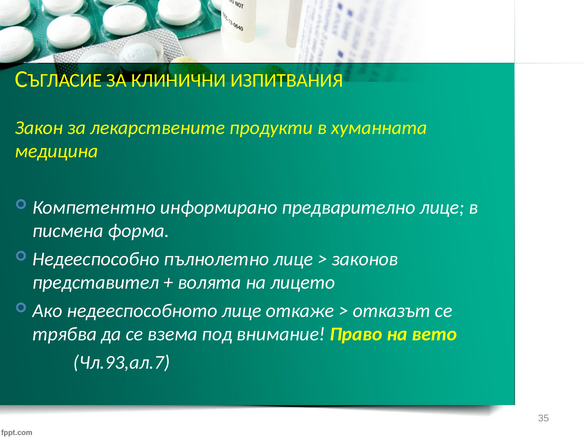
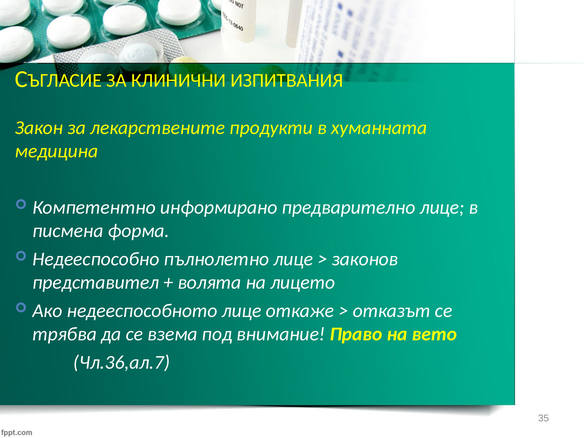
Чл.93,ал.7: Чл.93,ал.7 -> Чл.36,ал.7
